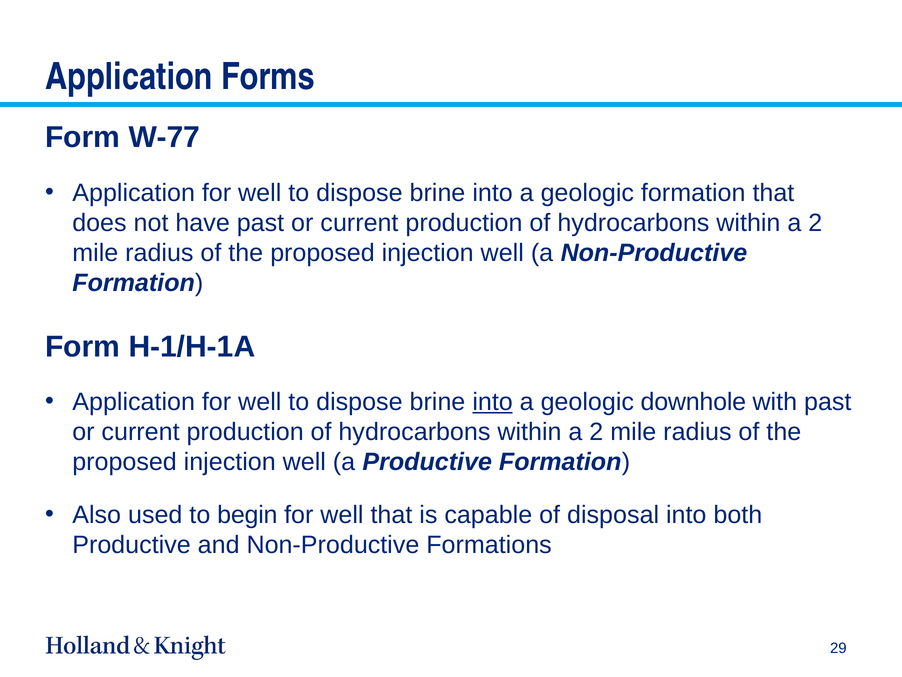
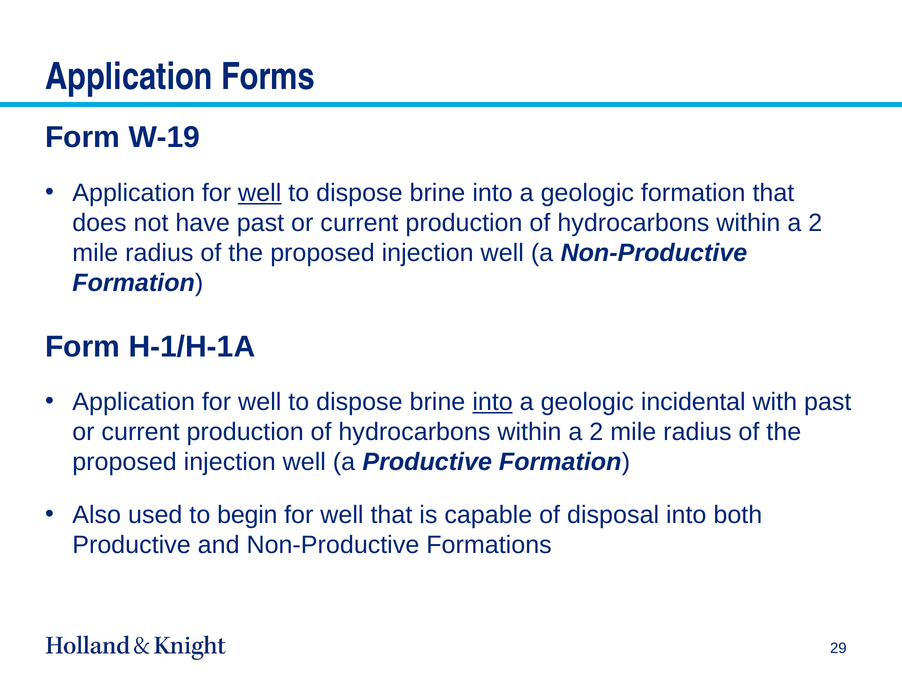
W-77: W-77 -> W-19
well at (260, 193) underline: none -> present
downhole: downhole -> incidental
